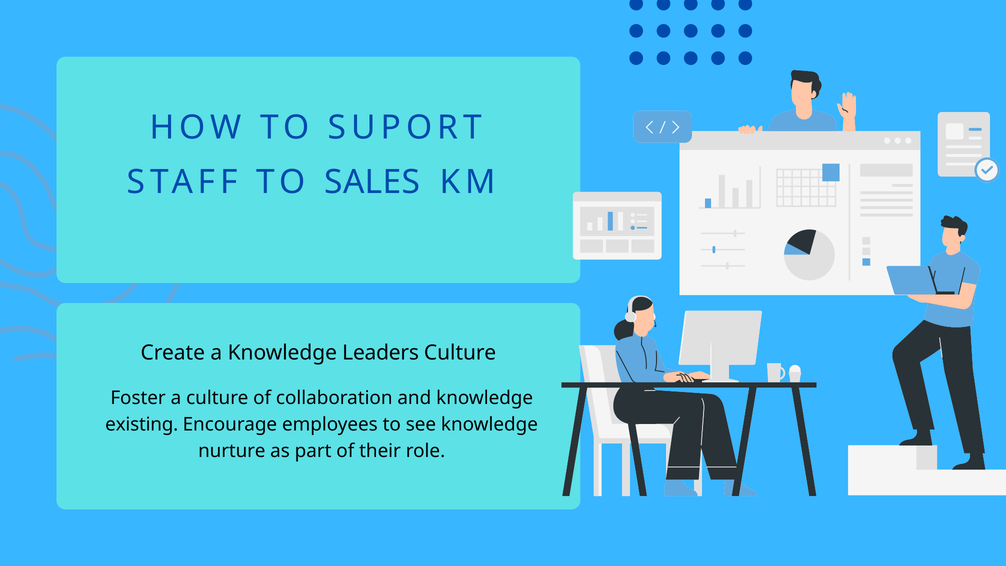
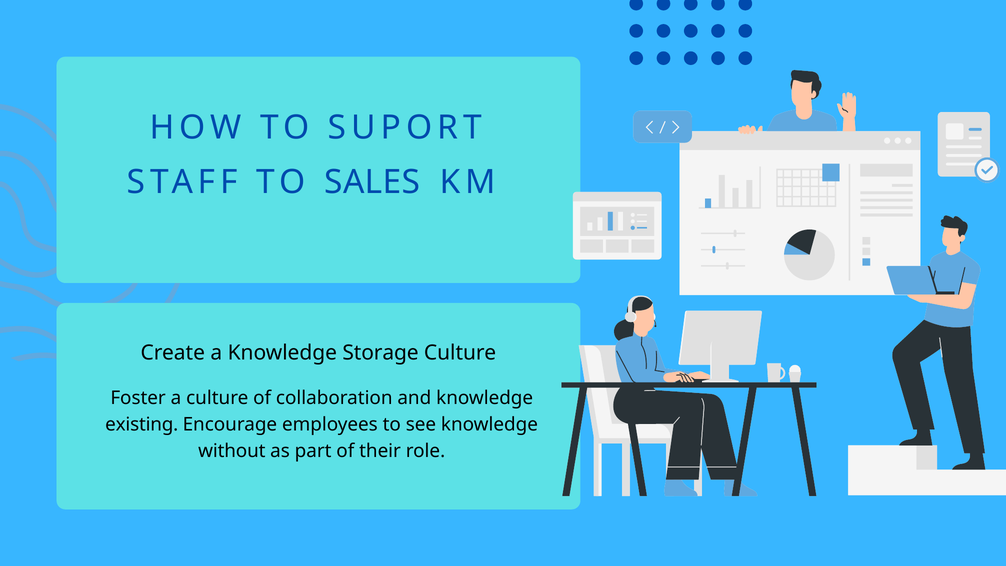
Leaders: Leaders -> Storage
nurture: nurture -> without
